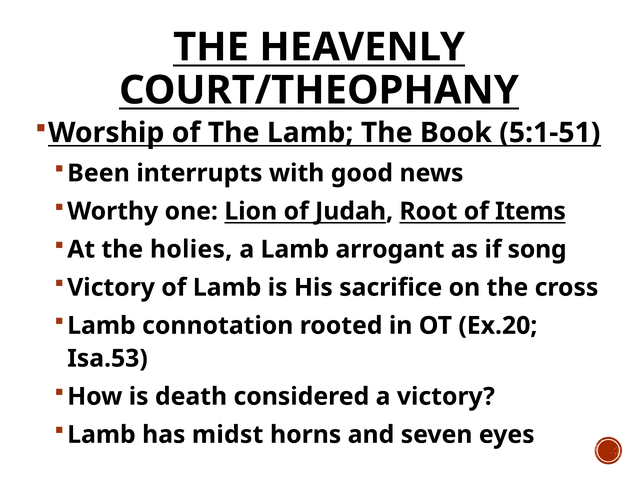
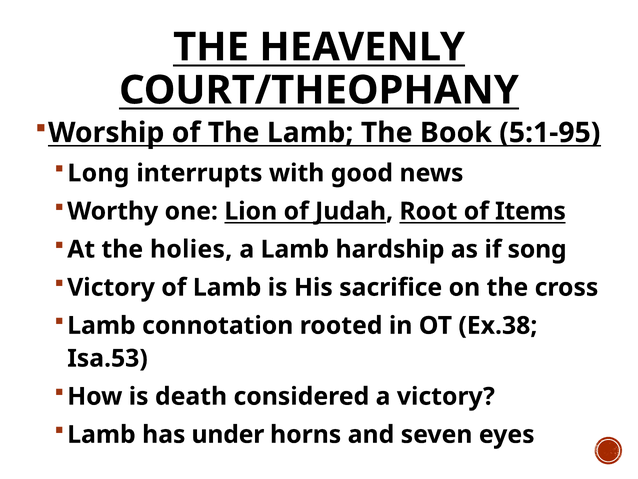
5:1-51: 5:1-51 -> 5:1-95
Been: Been -> Long
arrogant: arrogant -> hardship
Ex.20: Ex.20 -> Ex.38
midst: midst -> under
